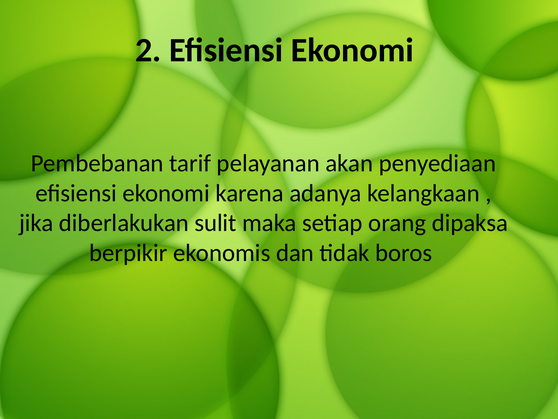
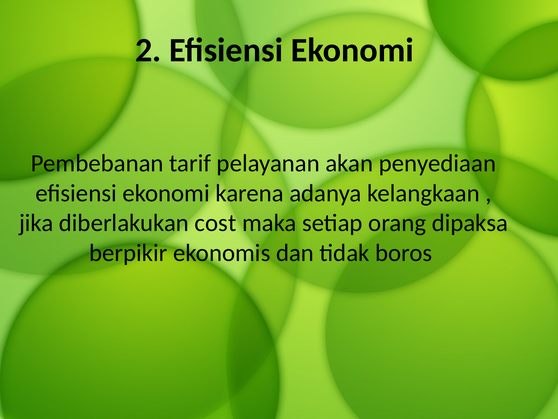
sulit: sulit -> cost
